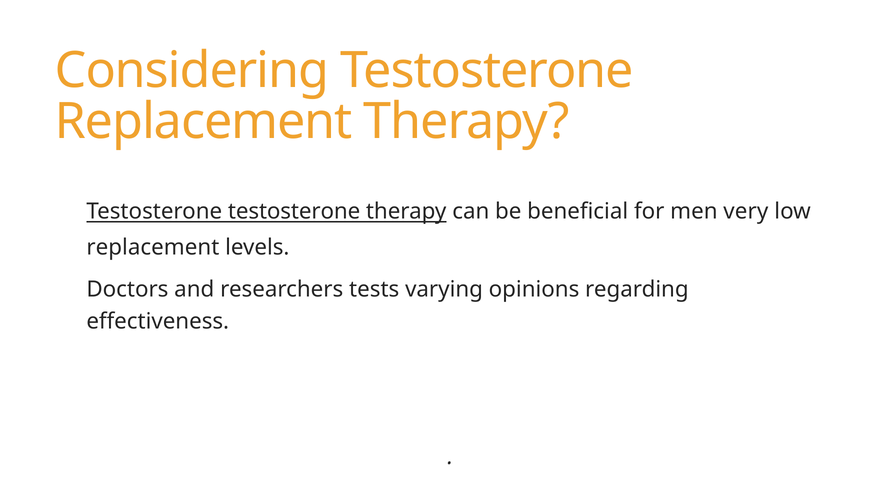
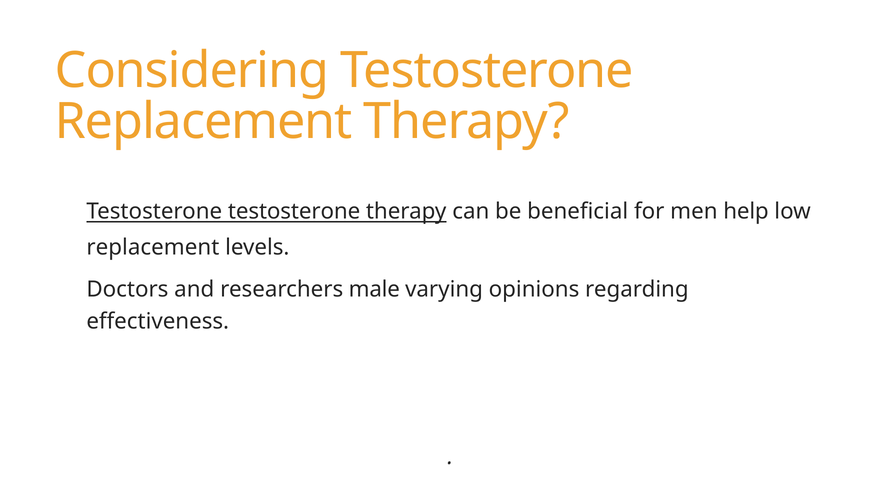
very: very -> help
tests: tests -> male
